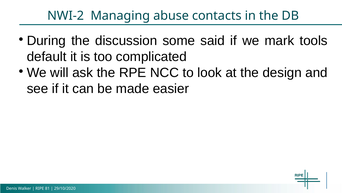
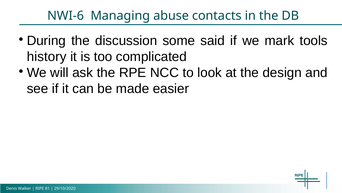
NWI-2: NWI-2 -> NWI-6
default: default -> history
